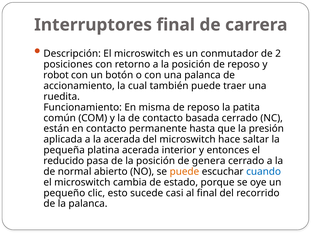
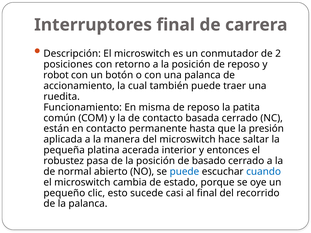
la acerada: acerada -> manera
reducido: reducido -> robustez
genera: genera -> basado
puede at (184, 172) colour: orange -> blue
